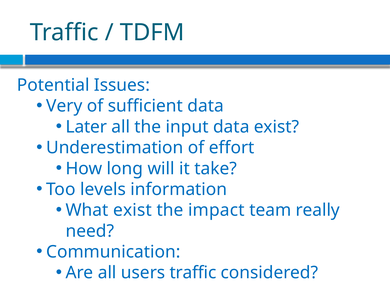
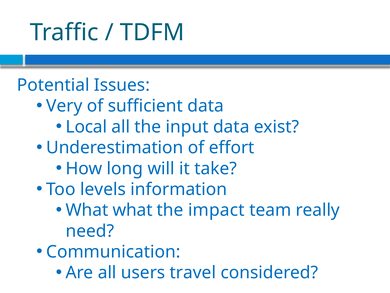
Later: Later -> Local
What exist: exist -> what
users traffic: traffic -> travel
